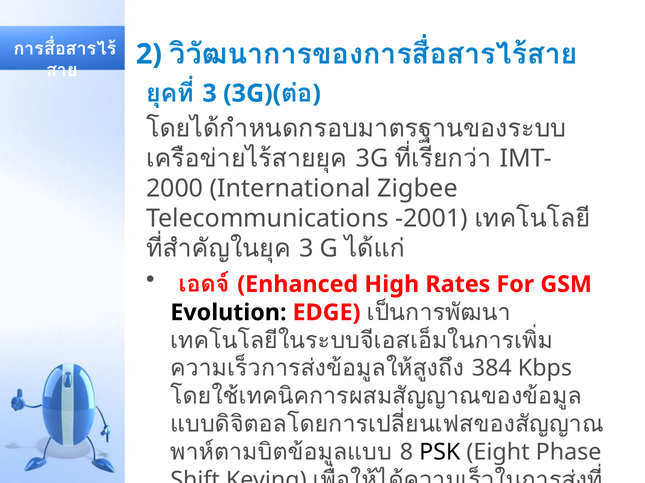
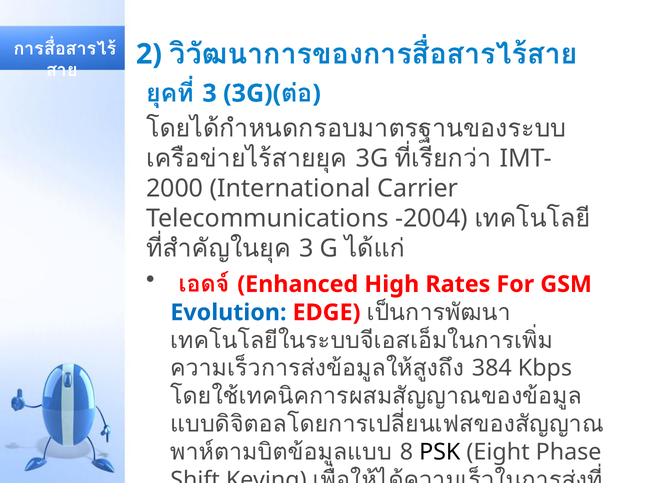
Zigbee: Zigbee -> Carrier
-2001: -2001 -> -2004
Evolution colour: black -> blue
